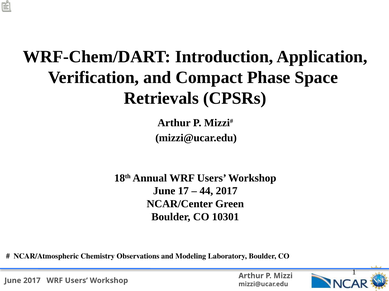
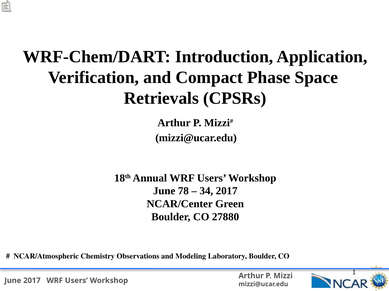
17: 17 -> 78
44: 44 -> 34
10301: 10301 -> 27880
